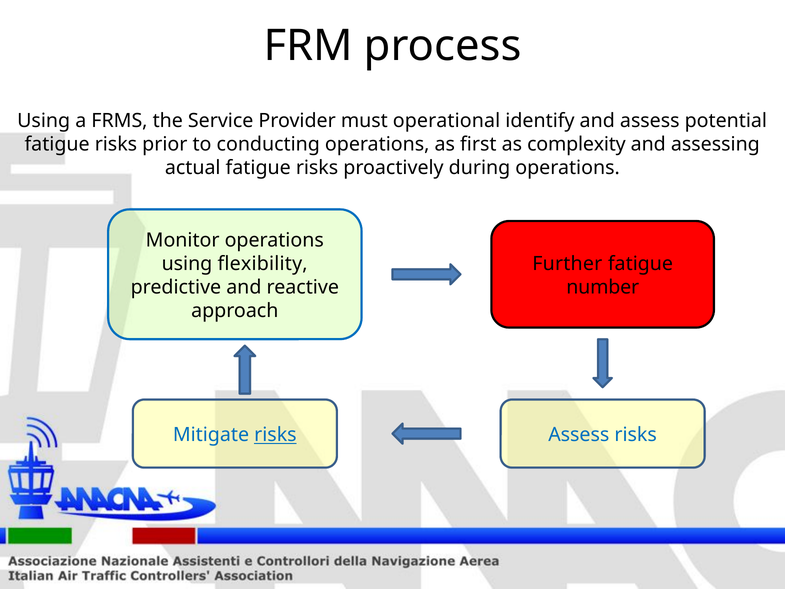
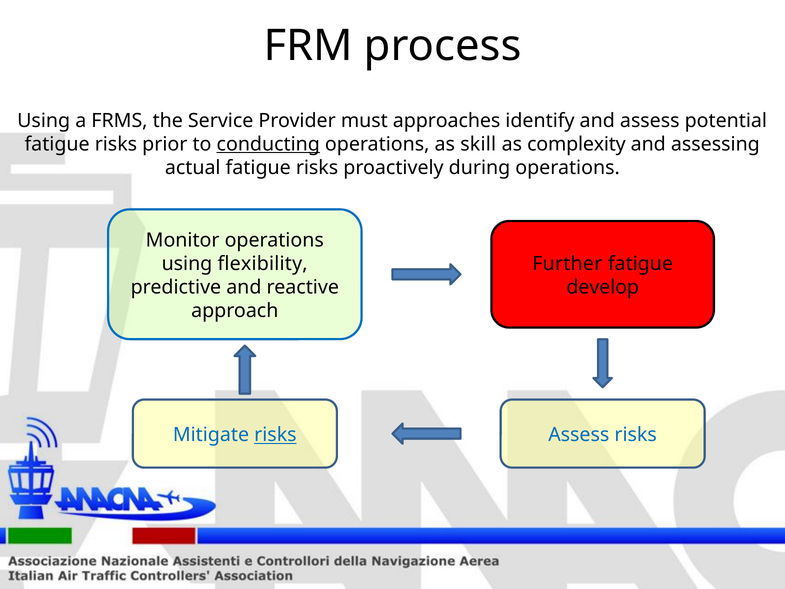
operational: operational -> approaches
conducting underline: none -> present
first: first -> skill
number: number -> develop
